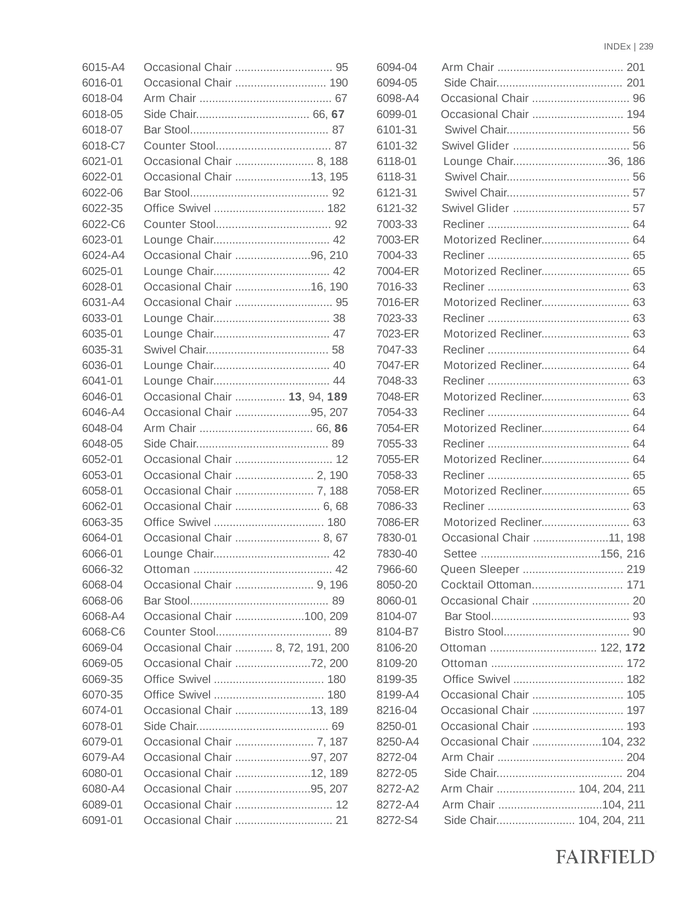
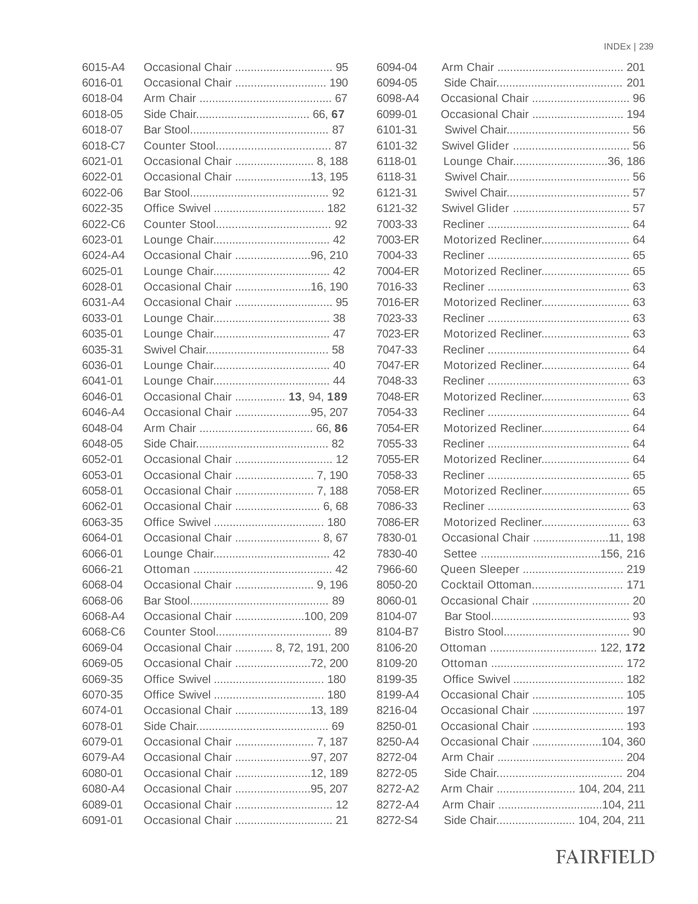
Chair 89: 89 -> 82
2 at (322, 475): 2 -> 7
6066-32: 6066-32 -> 6066-21
232: 232 -> 360
